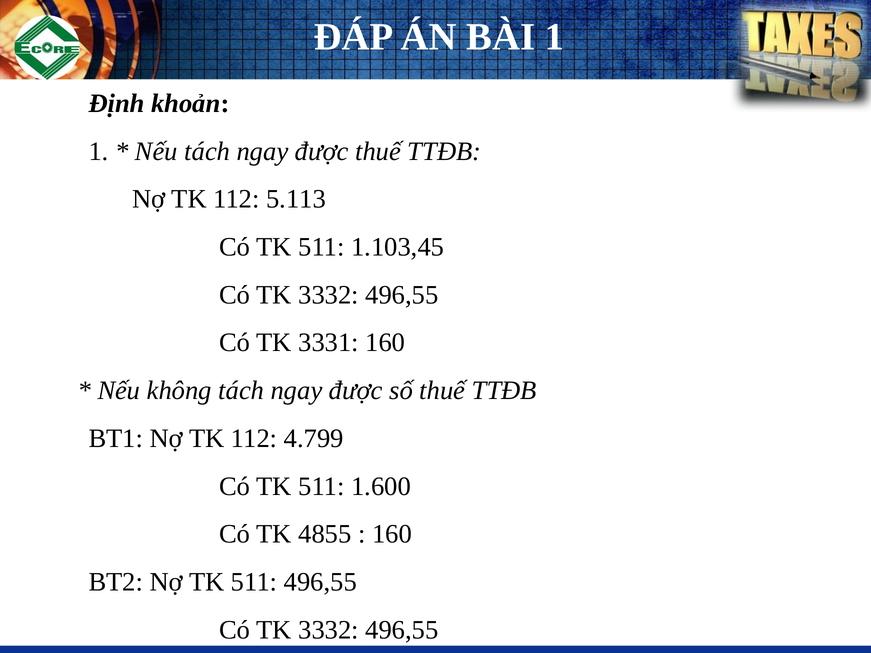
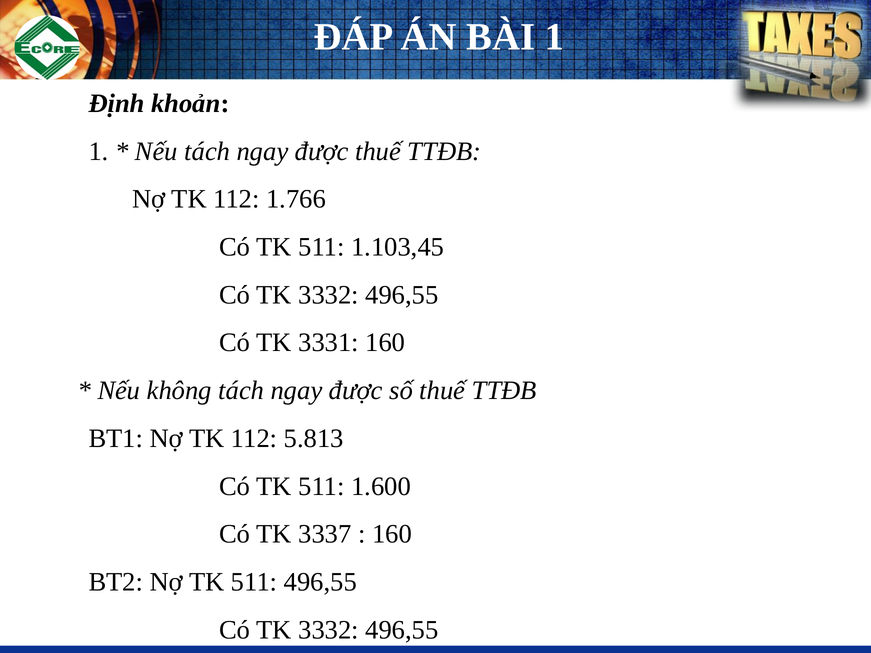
5.113: 5.113 -> 1.766
4.799: 4.799 -> 5.813
4855: 4855 -> 3337
